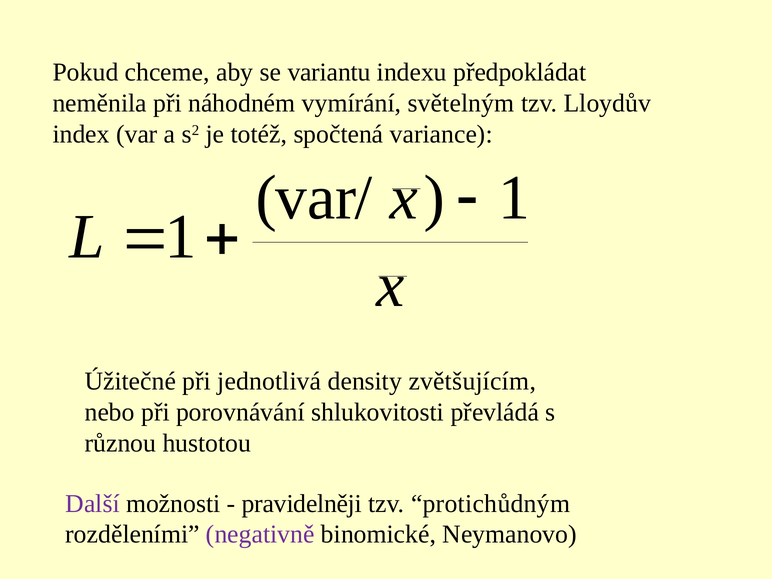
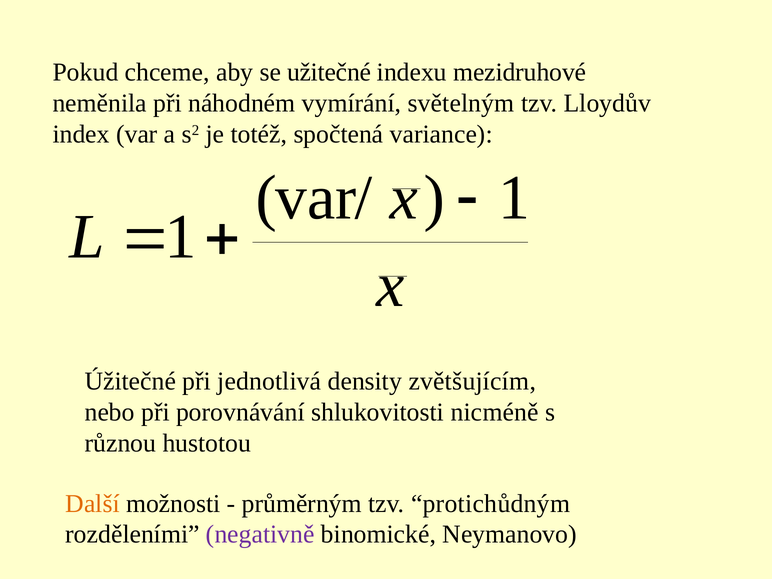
variantu: variantu -> užitečné
předpokládat: předpokládat -> mezidruhové
převládá: převládá -> nicméně
Další colour: purple -> orange
pravidelněji: pravidelněji -> průměrným
